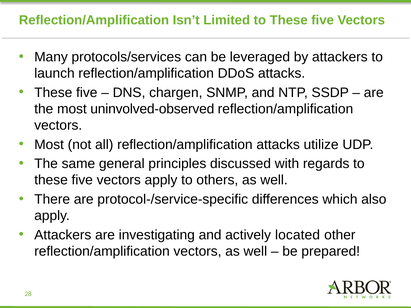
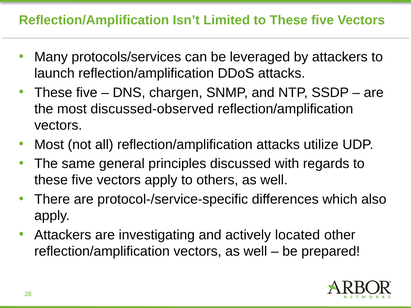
uninvolved-observed: uninvolved-observed -> discussed-observed
